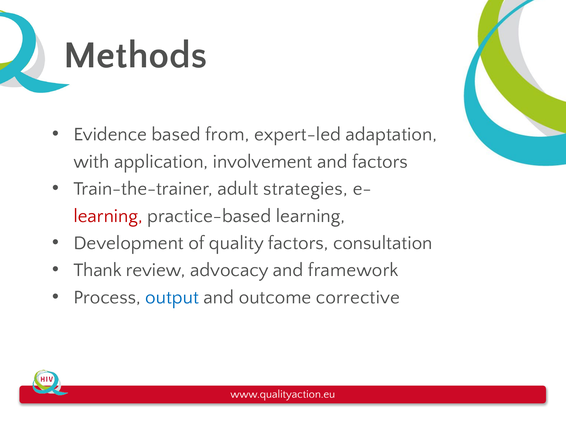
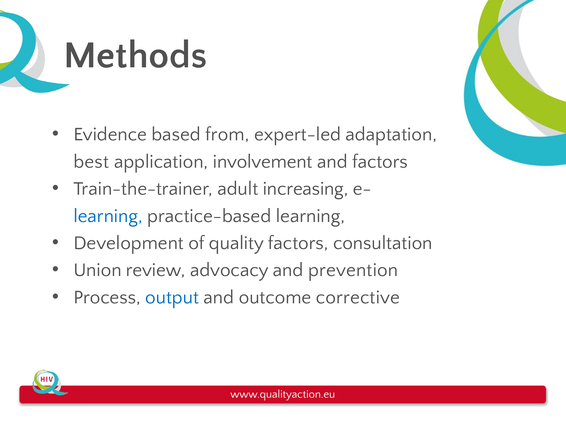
with: with -> best
strategies: strategies -> increasing
learning at (108, 216) colour: red -> blue
Thank: Thank -> Union
framework: framework -> prevention
